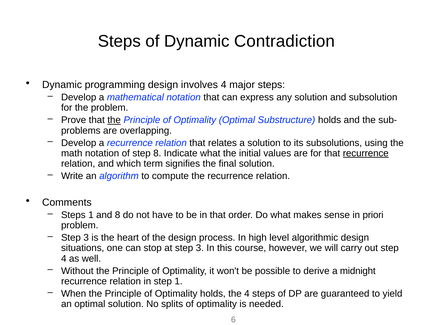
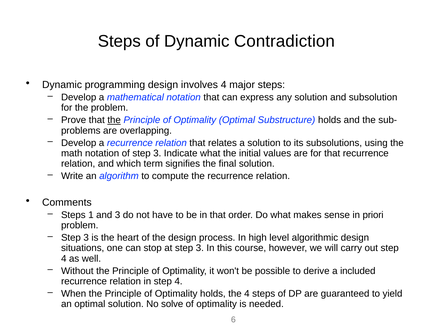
of step 8: 8 -> 3
recurrence at (366, 153) underline: present -> none
and 8: 8 -> 3
midnight: midnight -> included
in step 1: 1 -> 4
splits: splits -> solve
